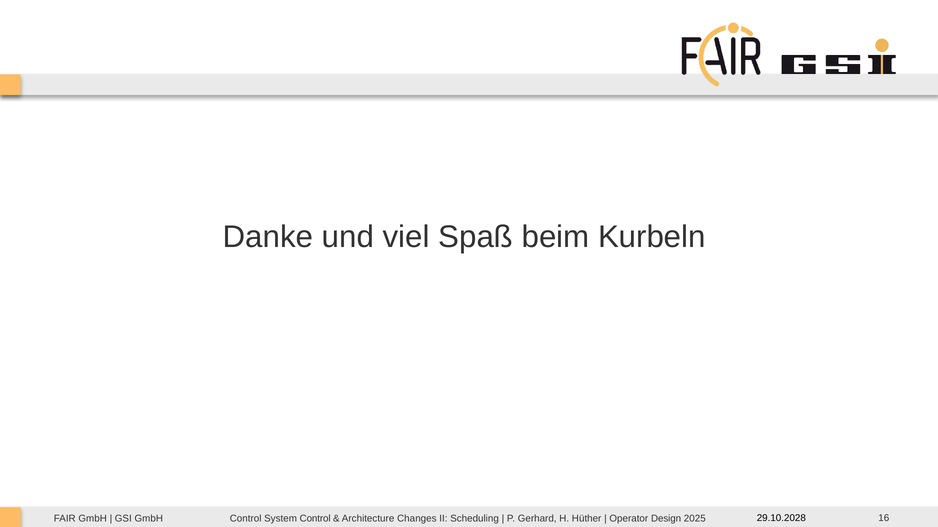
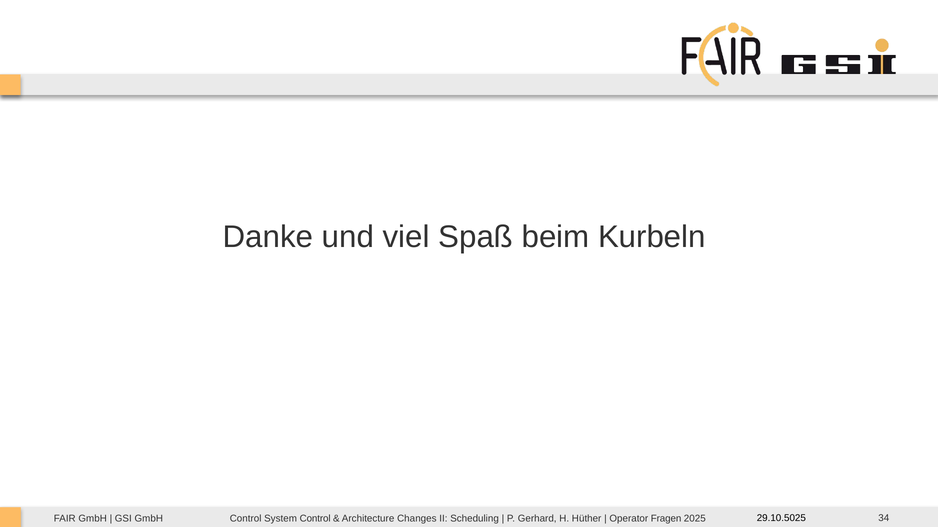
29.10.2028: 29.10.2028 -> 29.10.5025
Design: Design -> Fragen
16: 16 -> 34
